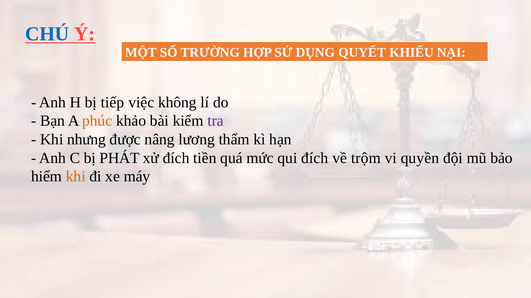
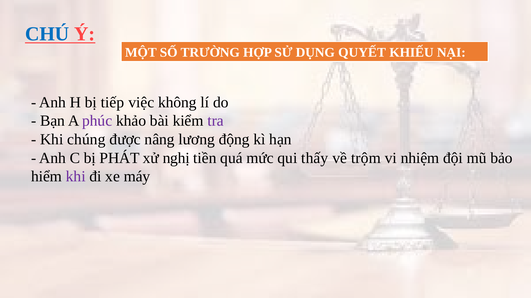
phúc colour: orange -> purple
nhưng: nhưng -> chúng
thẩm: thẩm -> động
xử đích: đích -> nghị
qui đích: đích -> thấy
quyền: quyền -> nhiệm
khi at (76, 177) colour: orange -> purple
